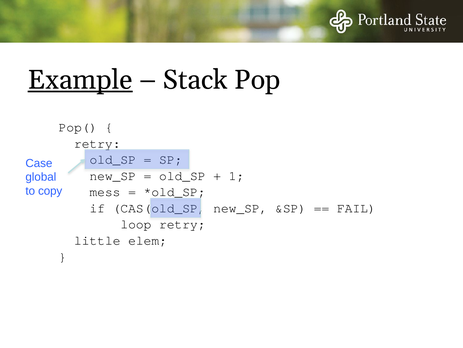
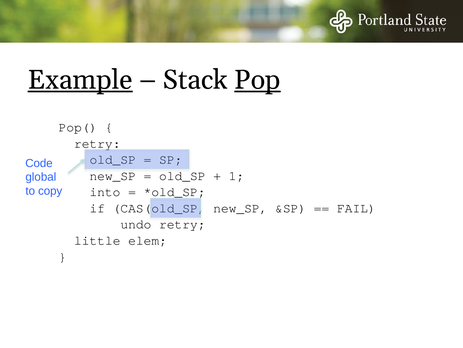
Pop underline: none -> present
Case: Case -> Code
mess: mess -> into
loop: loop -> undo
